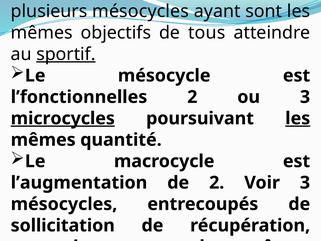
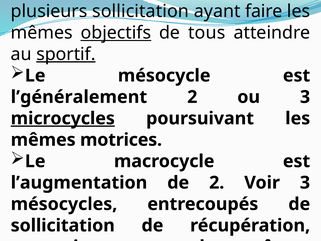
plusieurs mésocycles: mésocycles -> sollicitation
ayant sont: sont -> faire
objectifs at (116, 33) underline: none -> present
l’fonctionnelles: l’fonctionnelles -> l’généralement
les at (298, 118) underline: present -> none
quantité: quantité -> motrices
